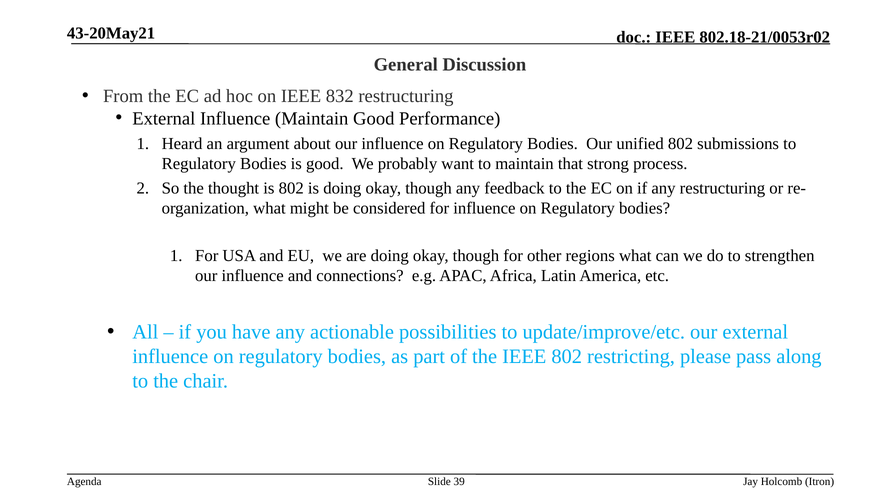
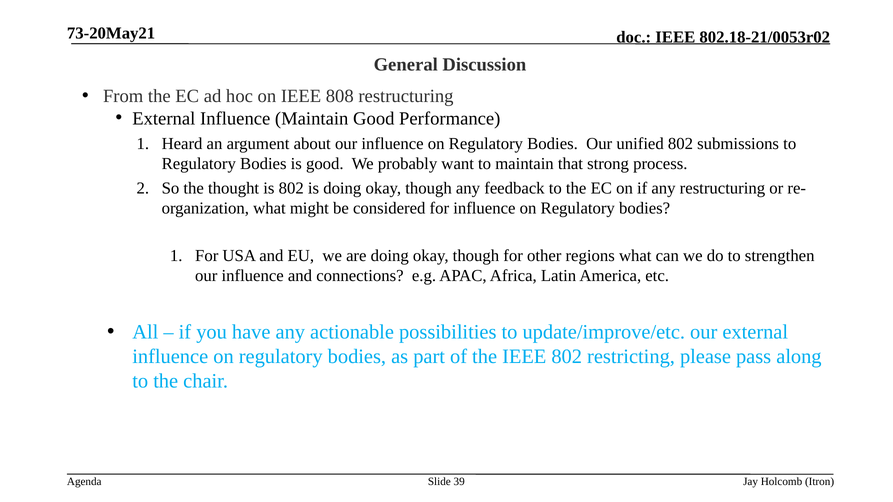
43-20May21: 43-20May21 -> 73-20May21
832: 832 -> 808
